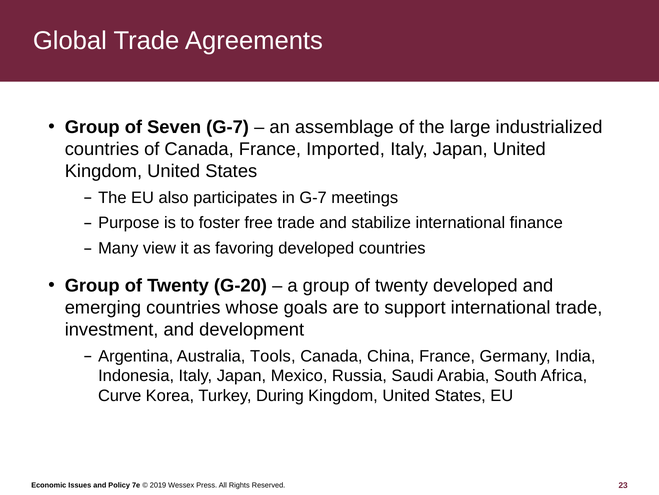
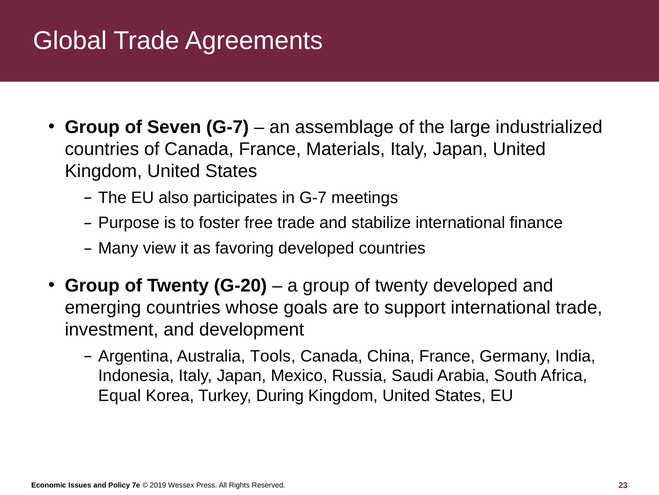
Imported: Imported -> Materials
Curve: Curve -> Equal
